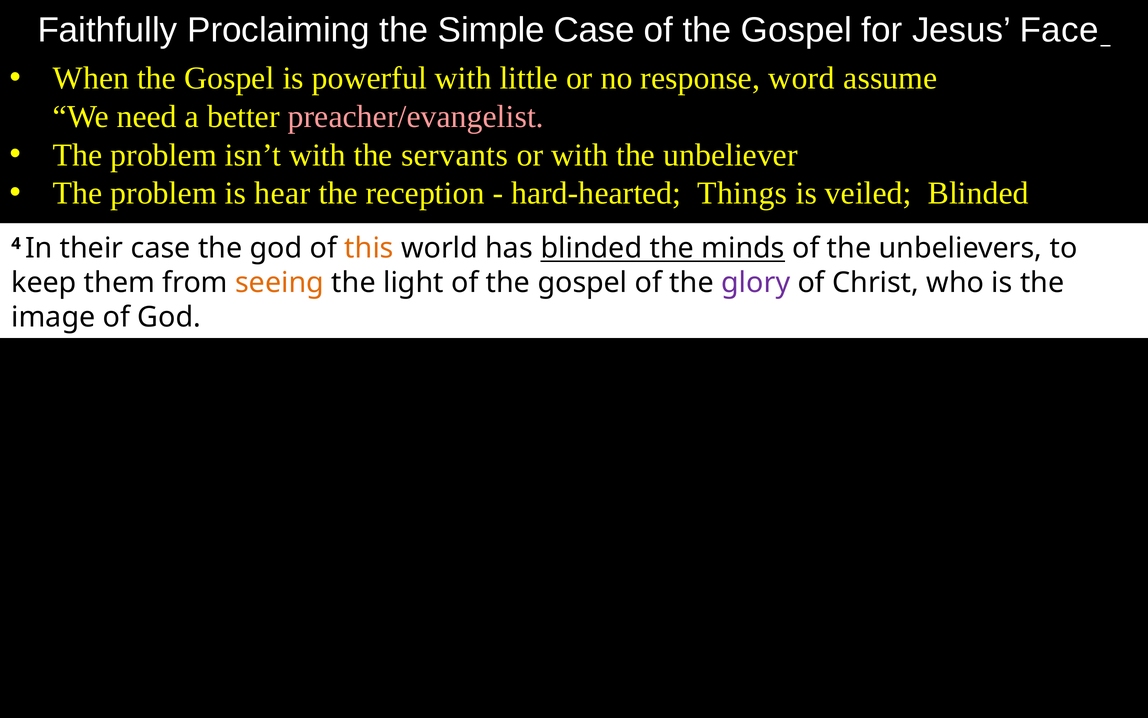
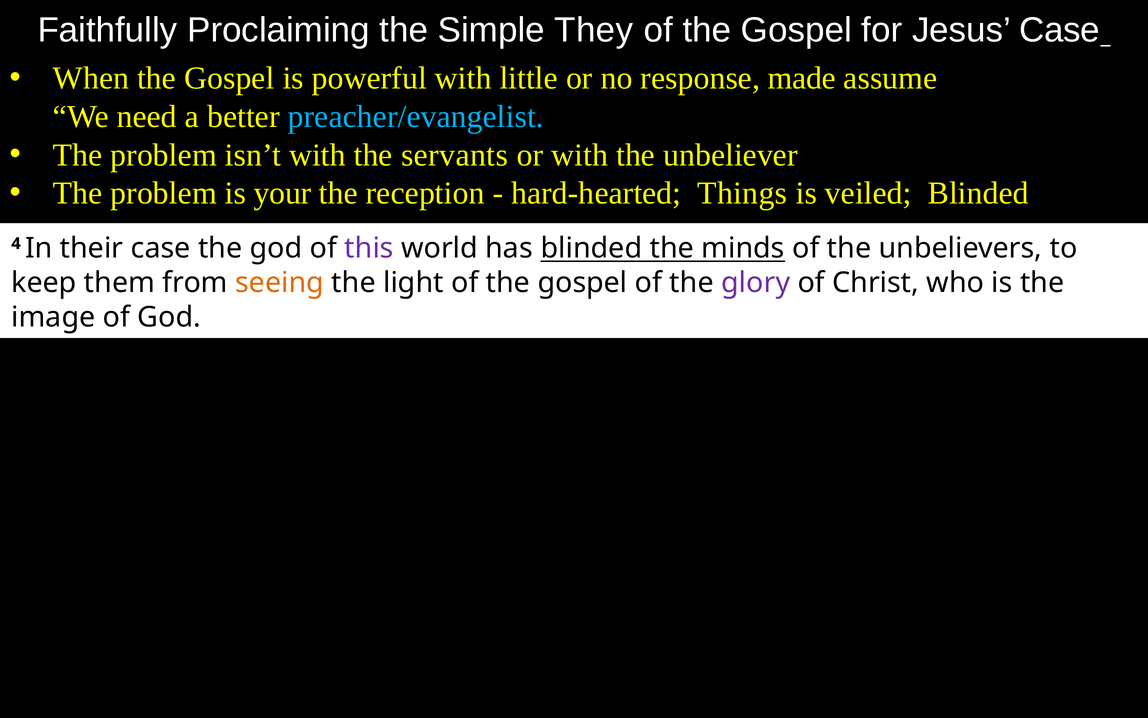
Simple Case: Case -> They
Jesus Face: Face -> Case
word: word -> made
preacher/evangelist colour: pink -> light blue
hear: hear -> your
this colour: orange -> purple
